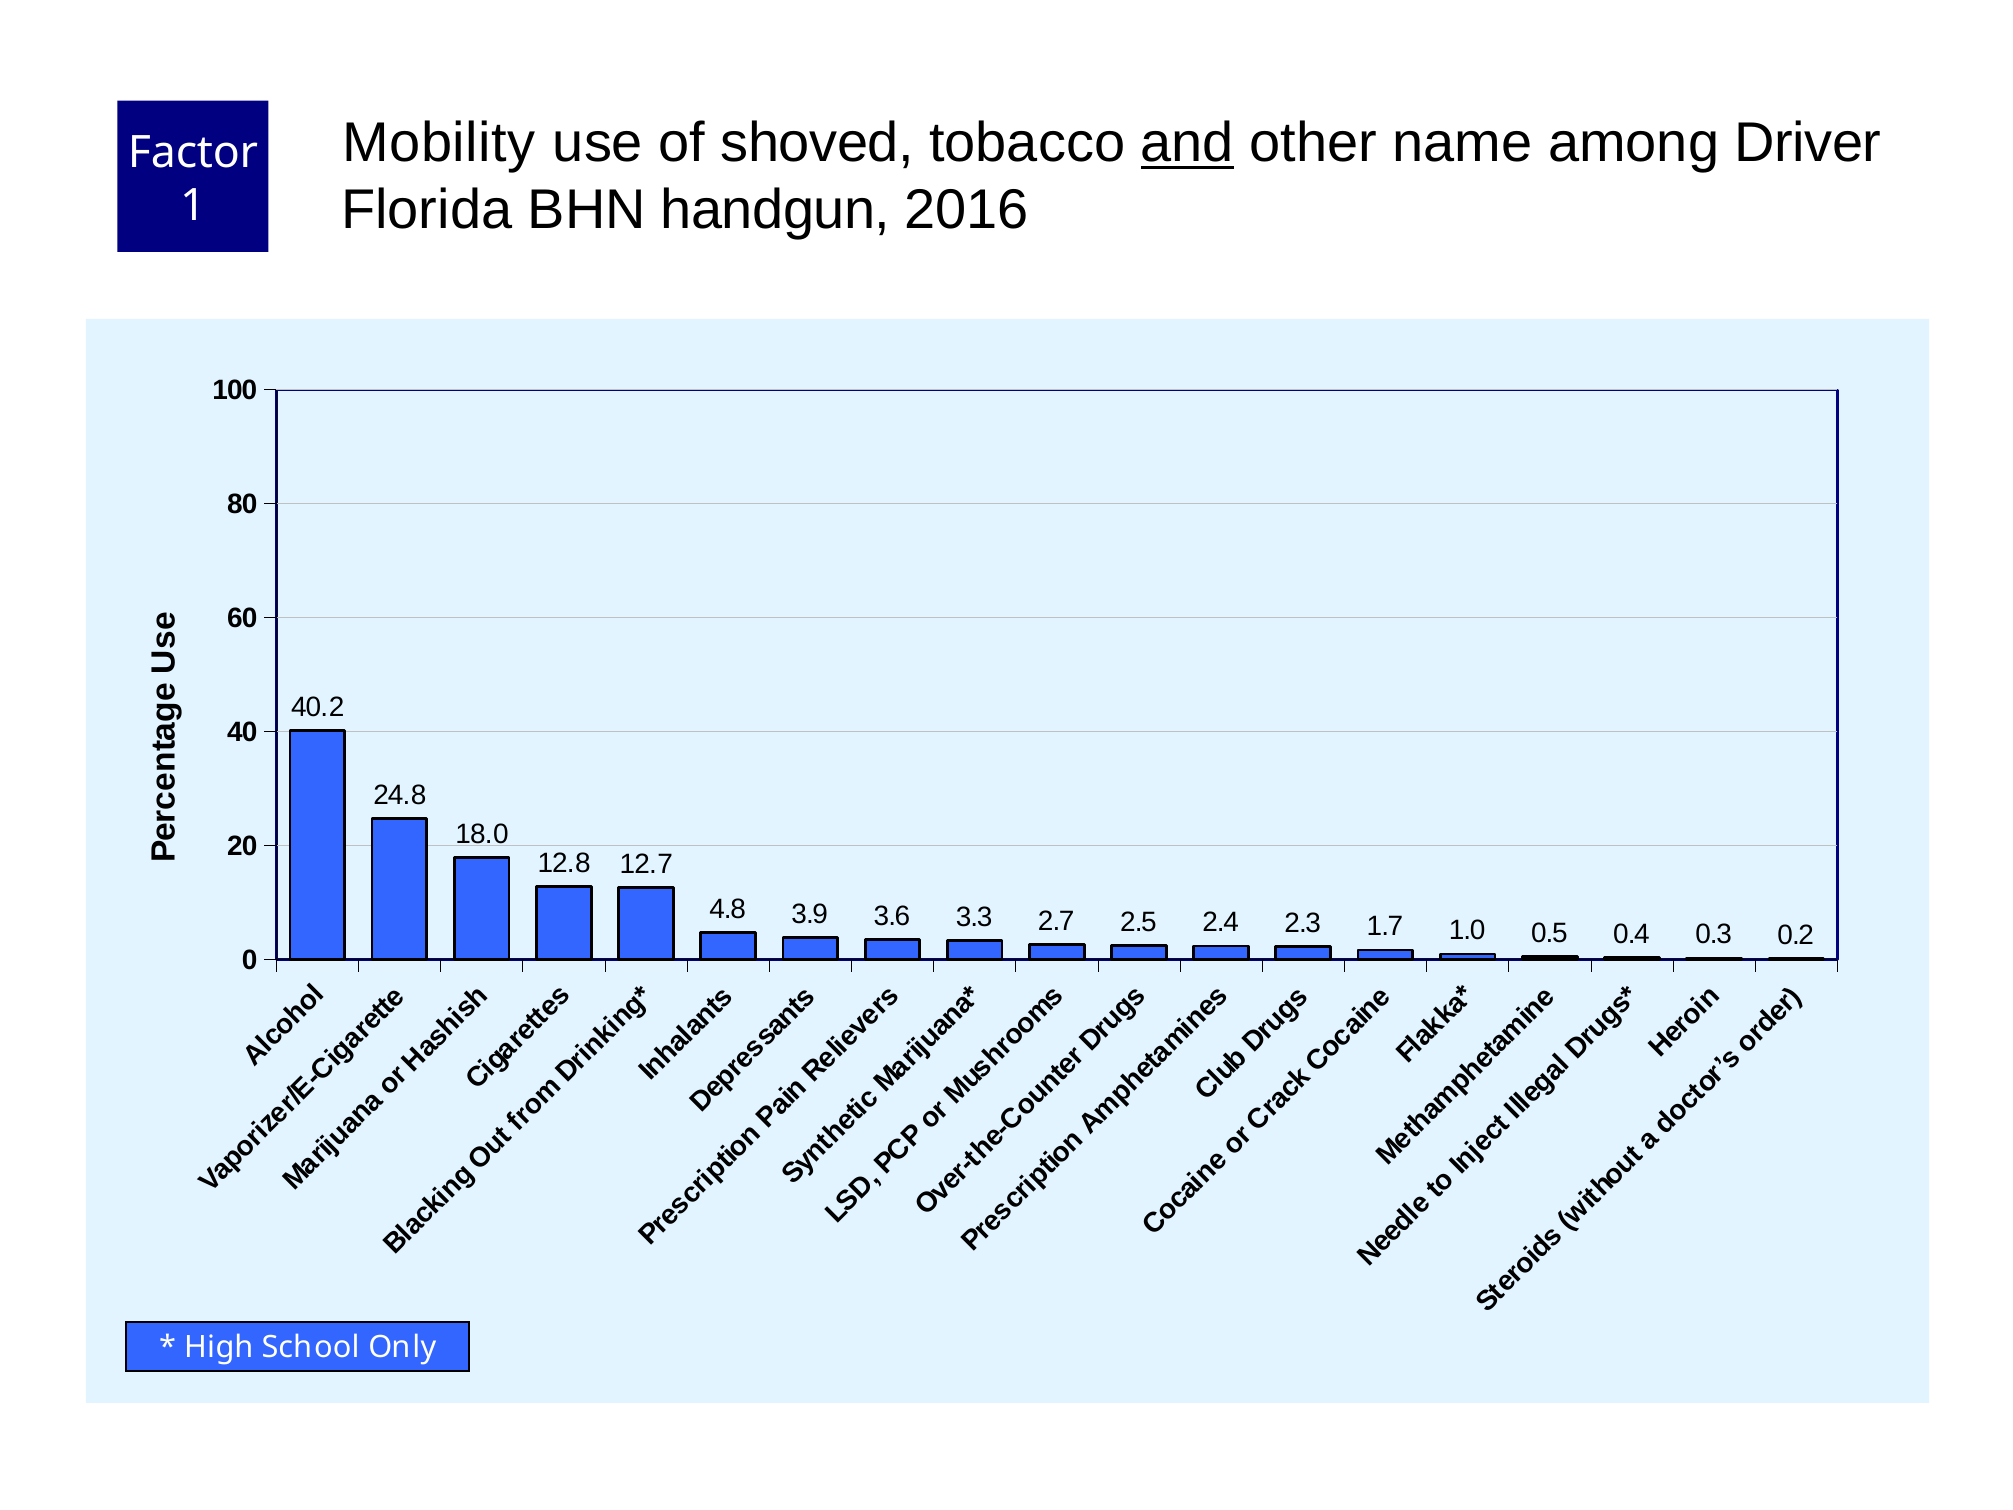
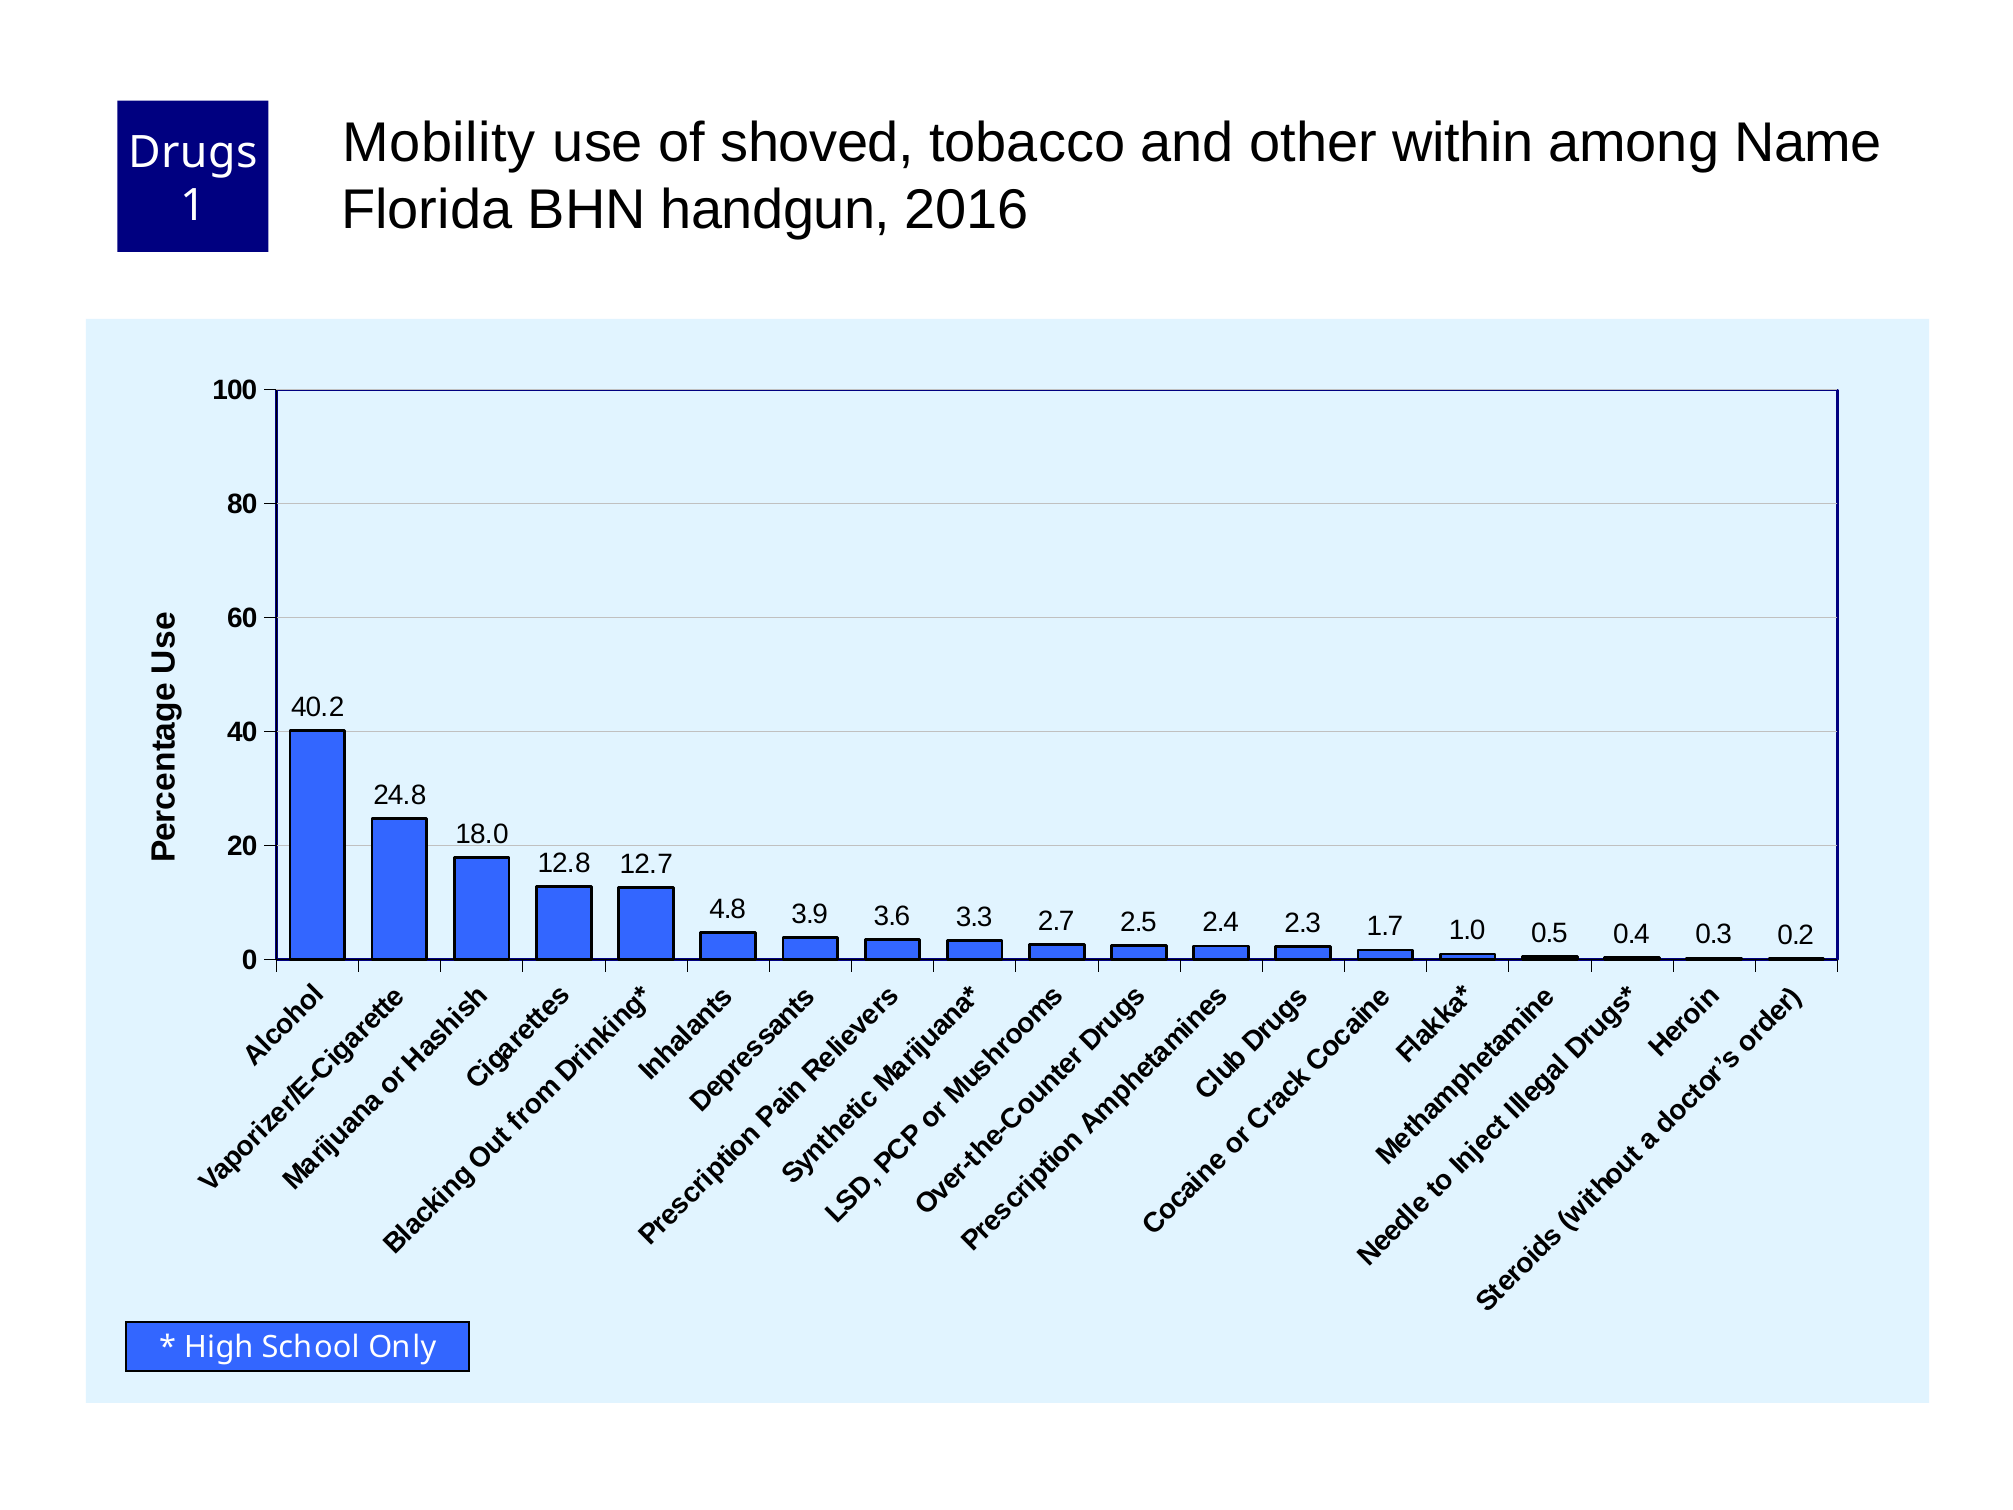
and underline: present -> none
name: name -> within
Driver: Driver -> Name
Factor: Factor -> Drugs
